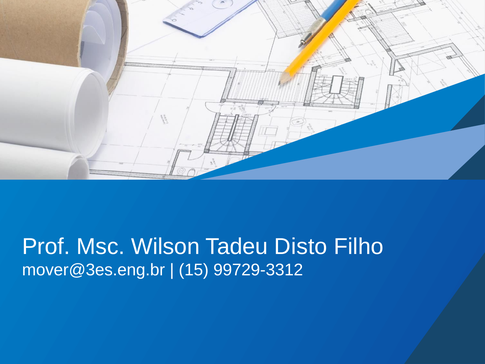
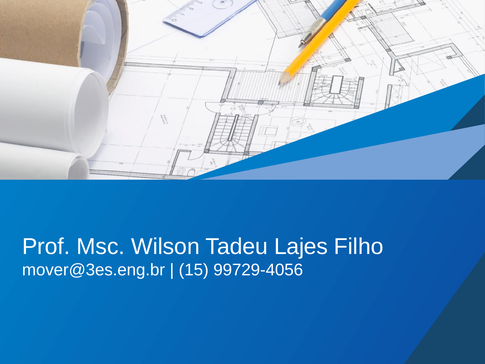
Disto: Disto -> Lajes
99729-3312: 99729-3312 -> 99729-4056
